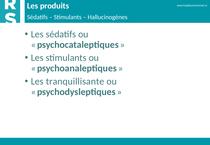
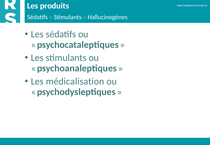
tranquillisante: tranquillisante -> médicalisation
